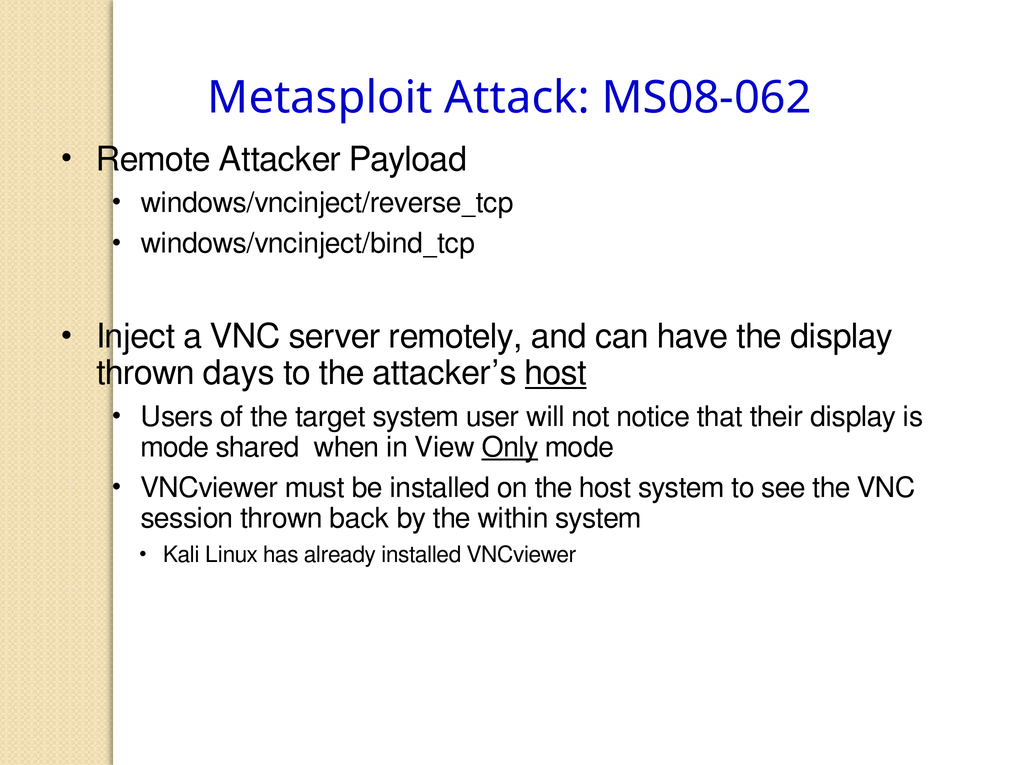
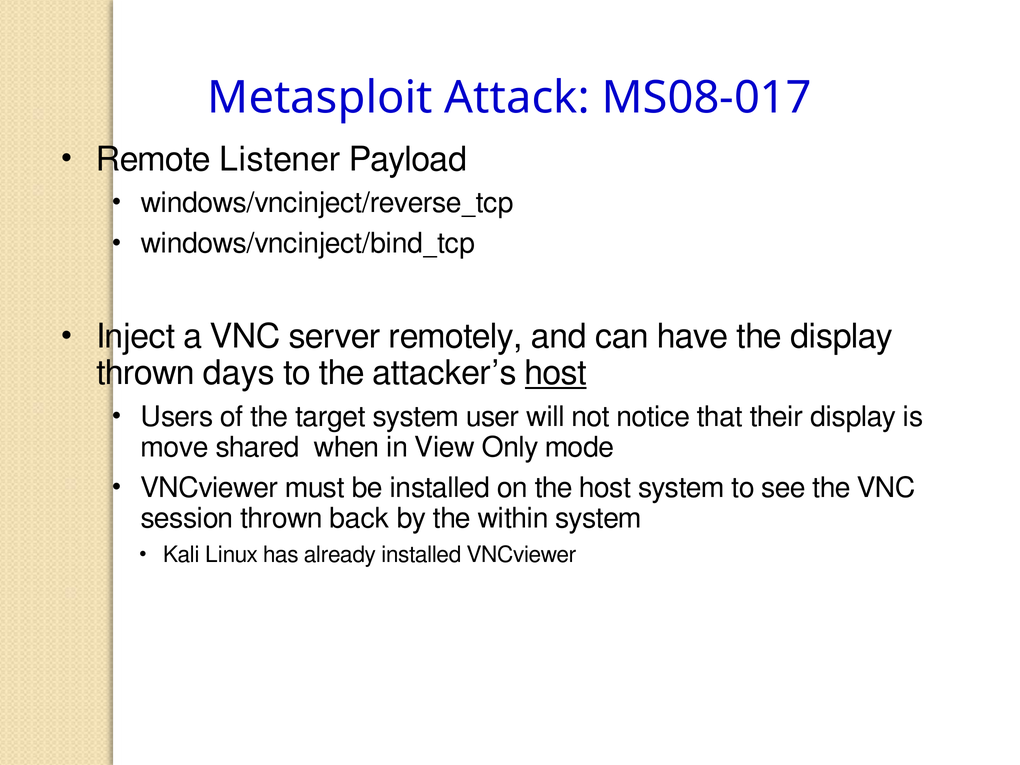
MS08-062: MS08-062 -> MS08-017
Attacker: Attacker -> Listener
mode at (175, 447): mode -> move
Only underline: present -> none
